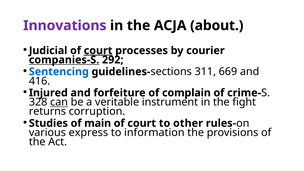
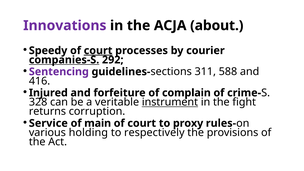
Judicial: Judicial -> Speedy
Sentencing colour: blue -> purple
669: 669 -> 588
can underline: present -> none
instrument underline: none -> present
Studies: Studies -> Service
other: other -> proxy
express: express -> holding
information: information -> respectively
